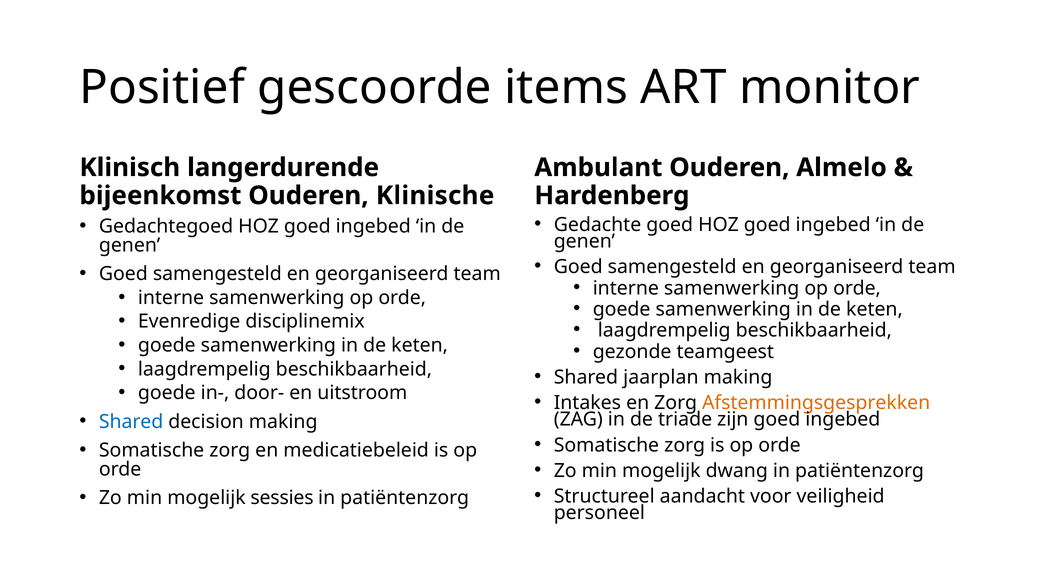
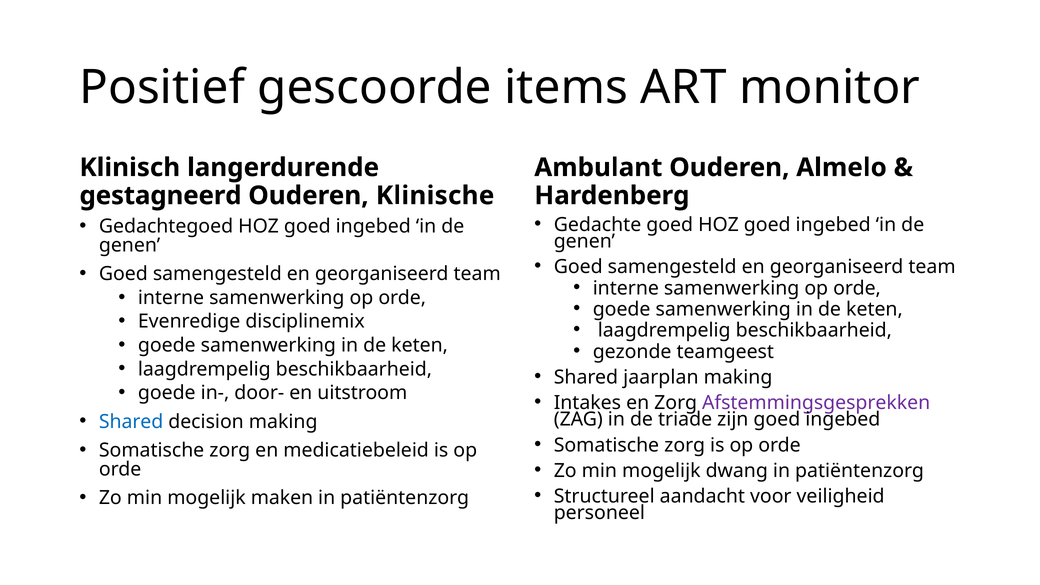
bijeenkomst: bijeenkomst -> gestagneerd
Afstemmingsgesprekken colour: orange -> purple
sessies: sessies -> maken
